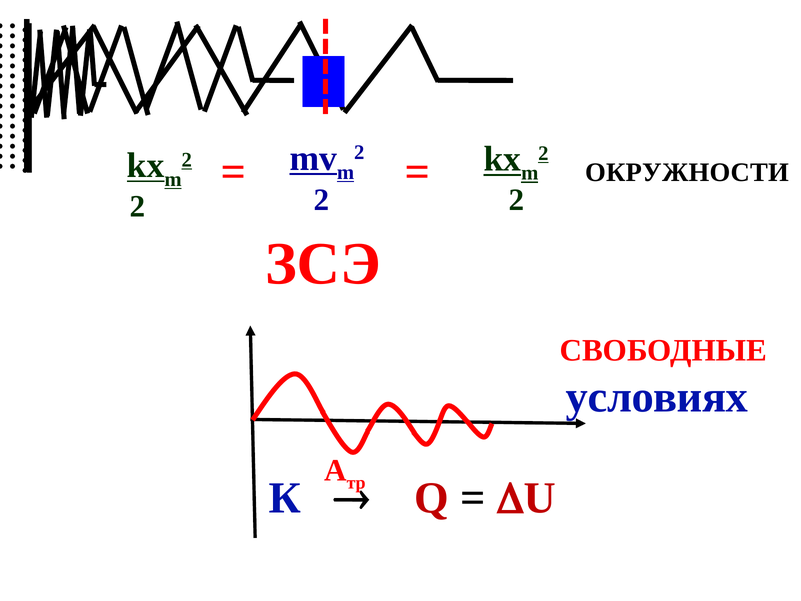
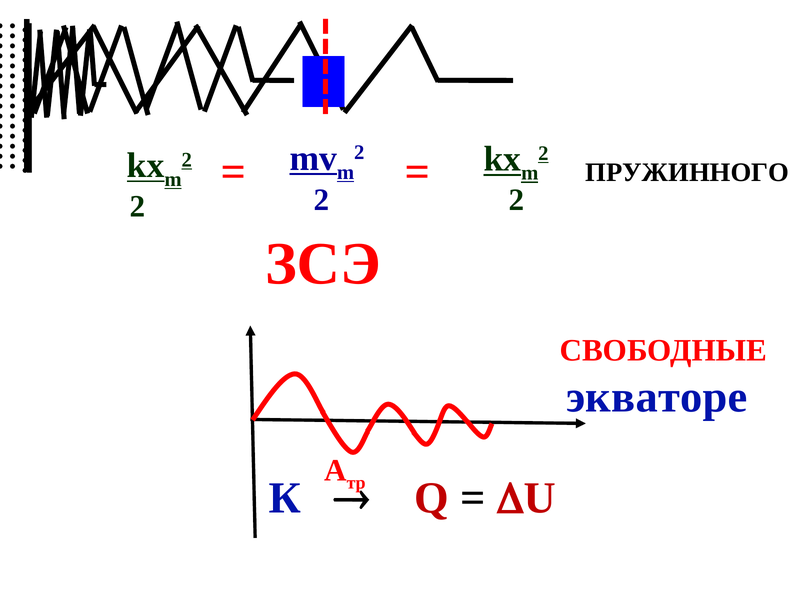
ОКРУЖНОСТИ: ОКРУЖНОСТИ -> ПРУЖИННОГО
условиях: условиях -> экваторе
